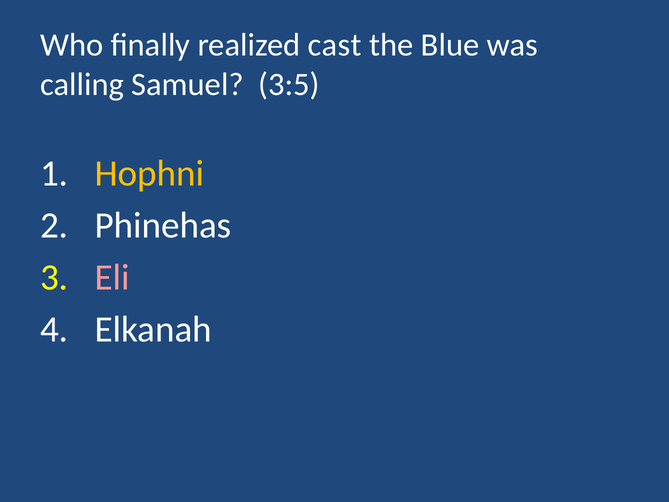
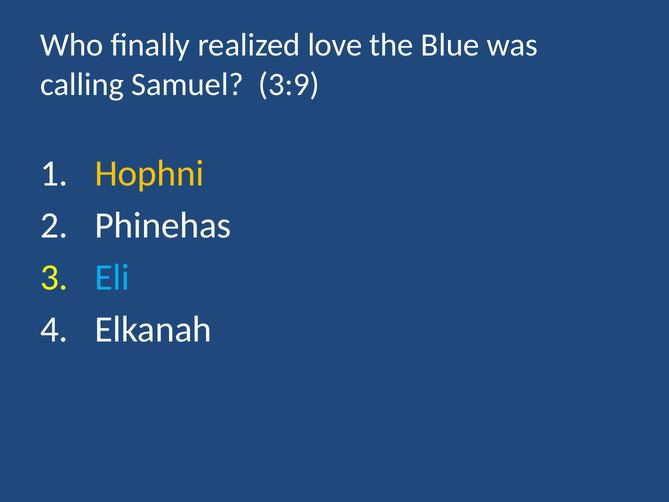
cast: cast -> love
3:5: 3:5 -> 3:9
Eli colour: pink -> light blue
